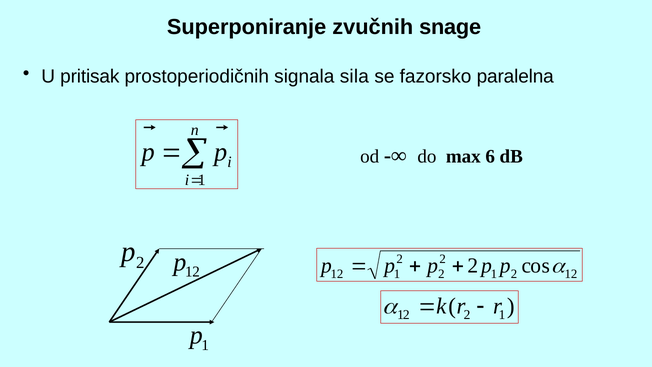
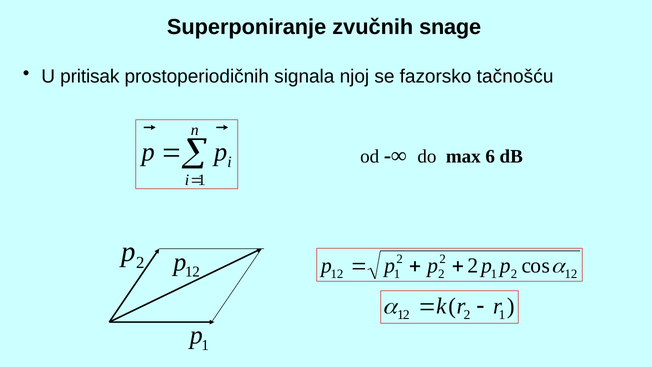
sila: sila -> njoj
paralelna: paralelna -> tačnošću
